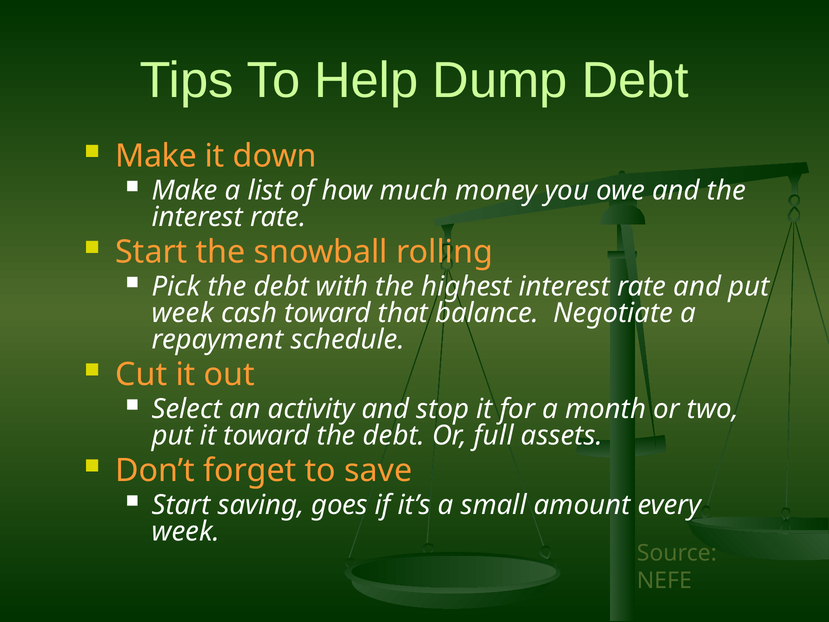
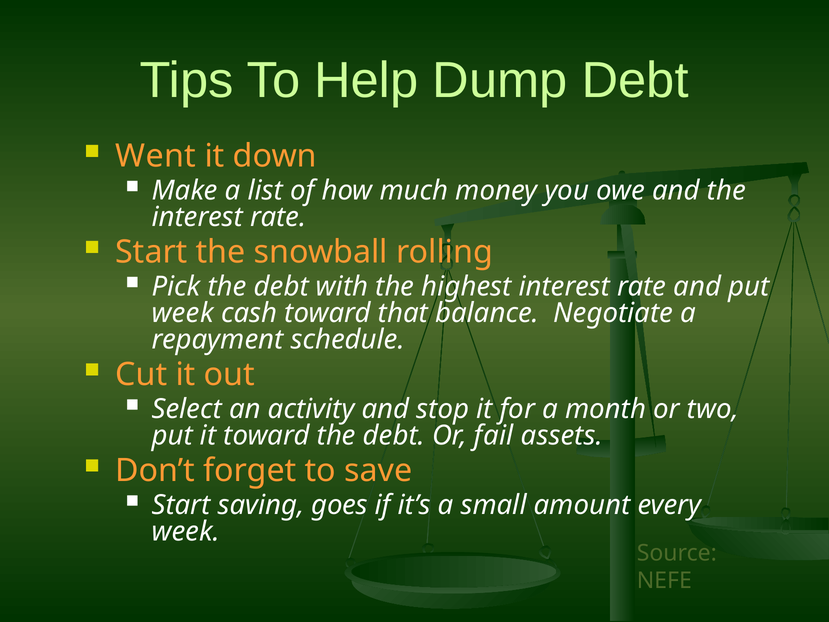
Make at (156, 156): Make -> Went
full: full -> fail
